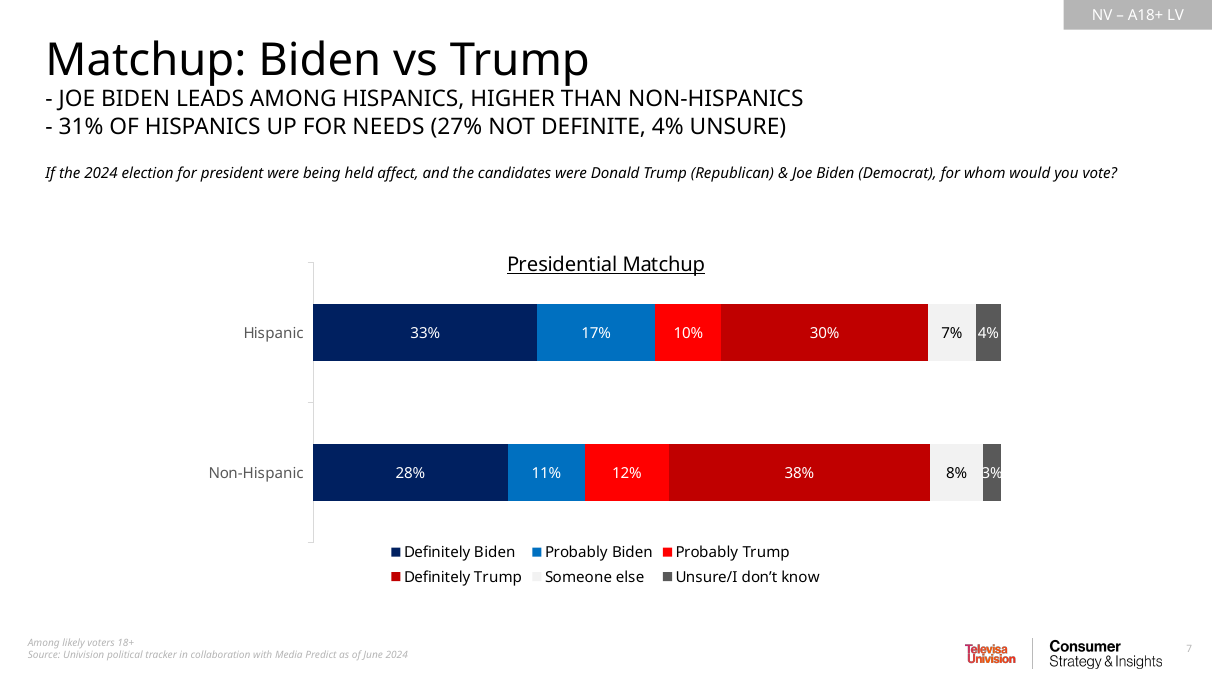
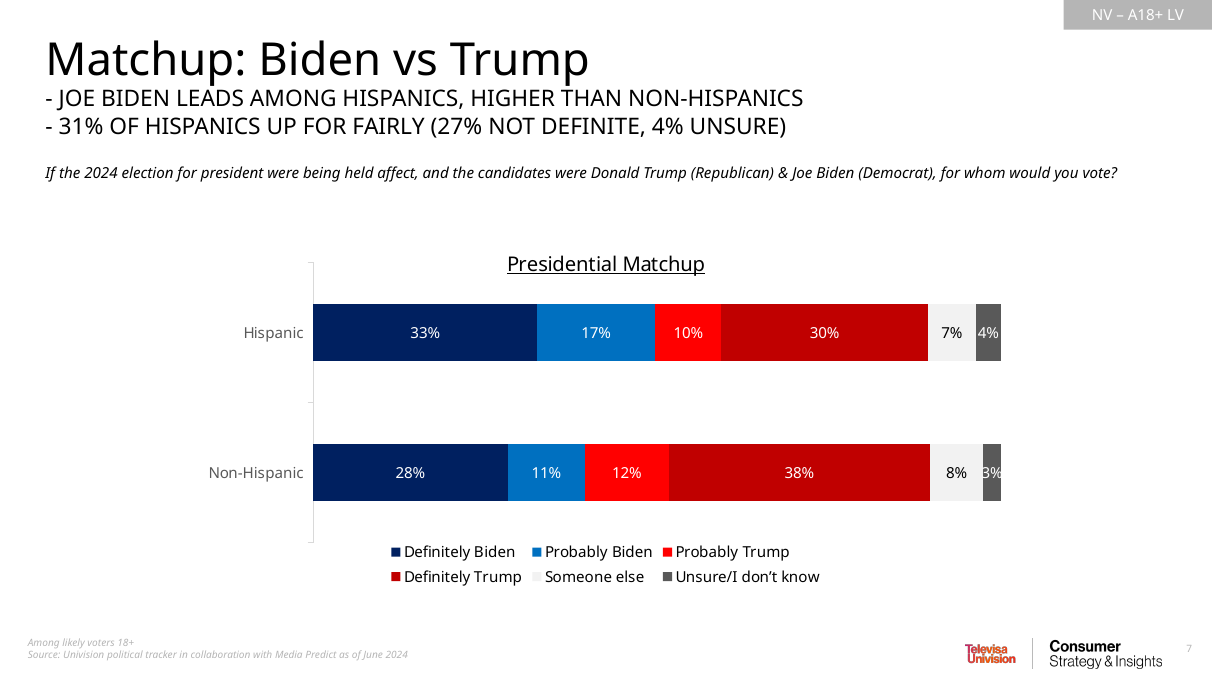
NEEDS: NEEDS -> FAIRLY
